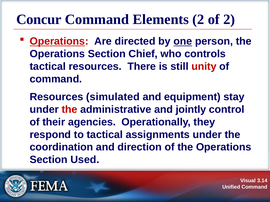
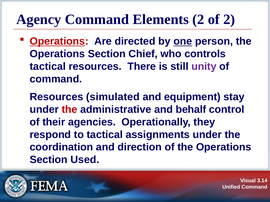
Concur: Concur -> Agency
unity colour: red -> purple
jointly: jointly -> behalf
